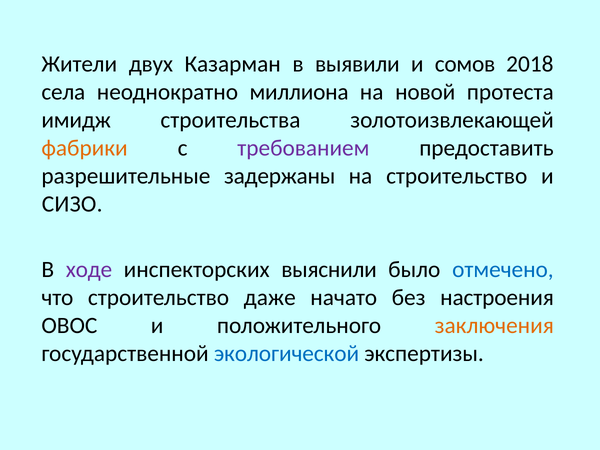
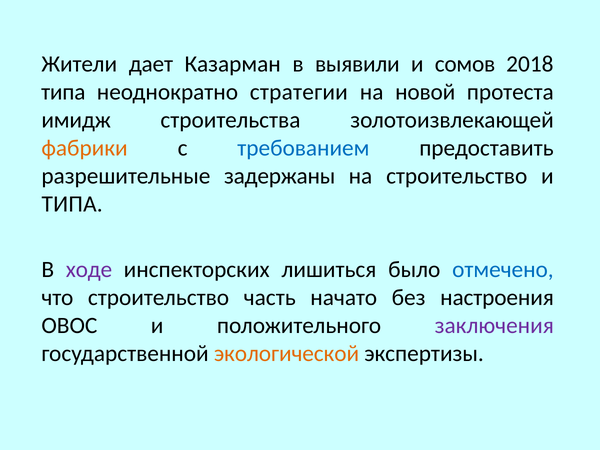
двух: двух -> дает
села at (63, 92): села -> типа
миллиона: миллиона -> стратегии
требованием colour: purple -> blue
СИЗО at (72, 204): СИЗО -> ТИПА
выяснили: выяснили -> лишиться
даже: даже -> часть
заключения colour: orange -> purple
экологической colour: blue -> orange
